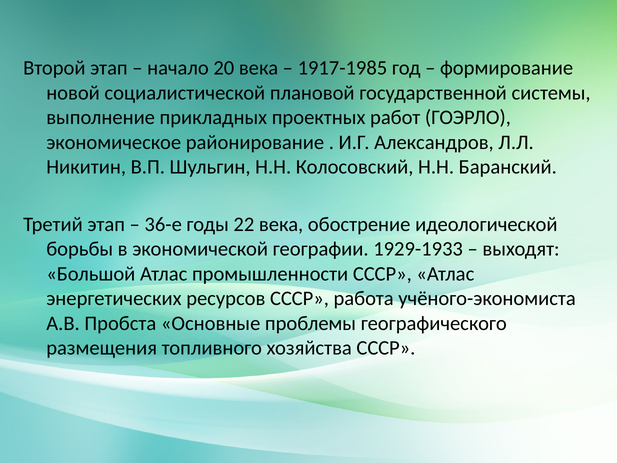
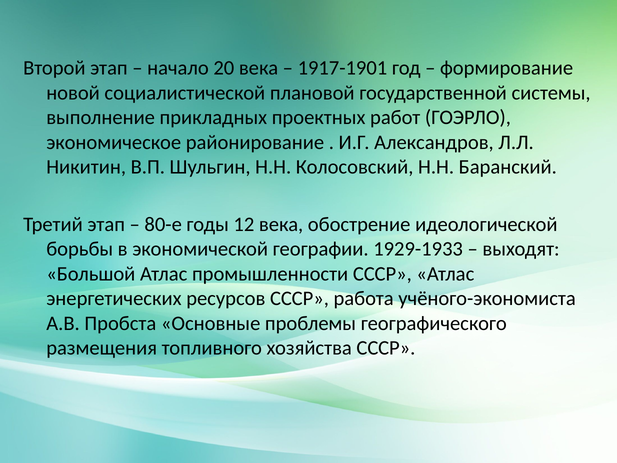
1917-1985: 1917-1985 -> 1917-1901
36-е: 36-е -> 80-е
22: 22 -> 12
